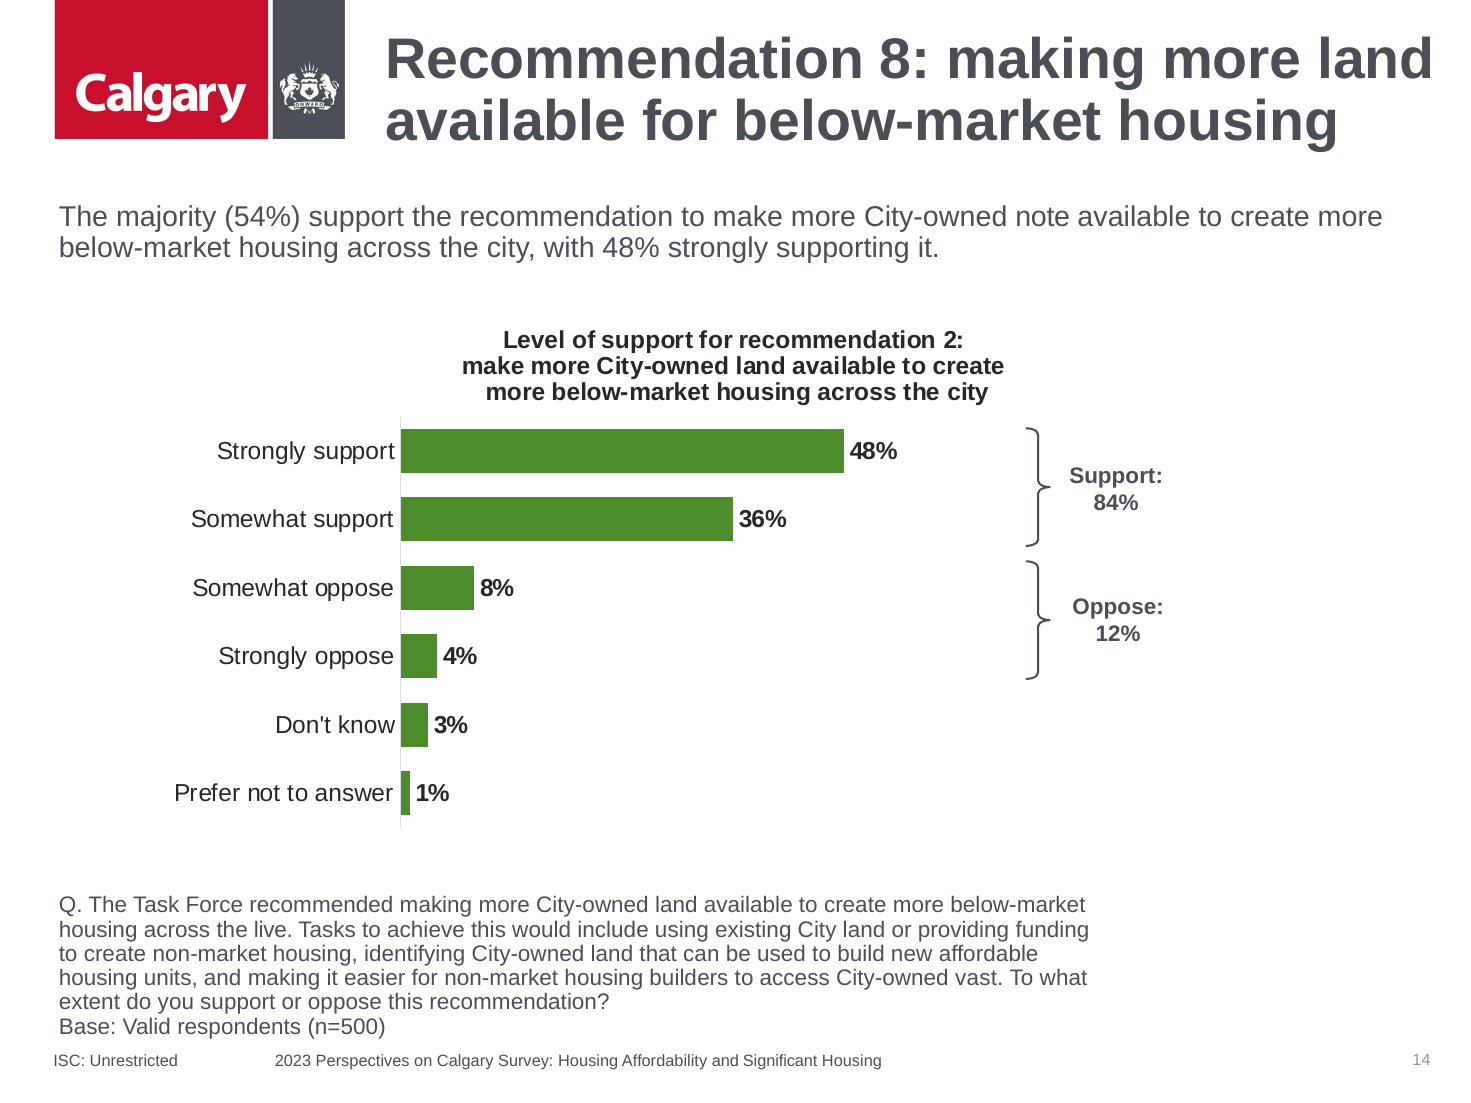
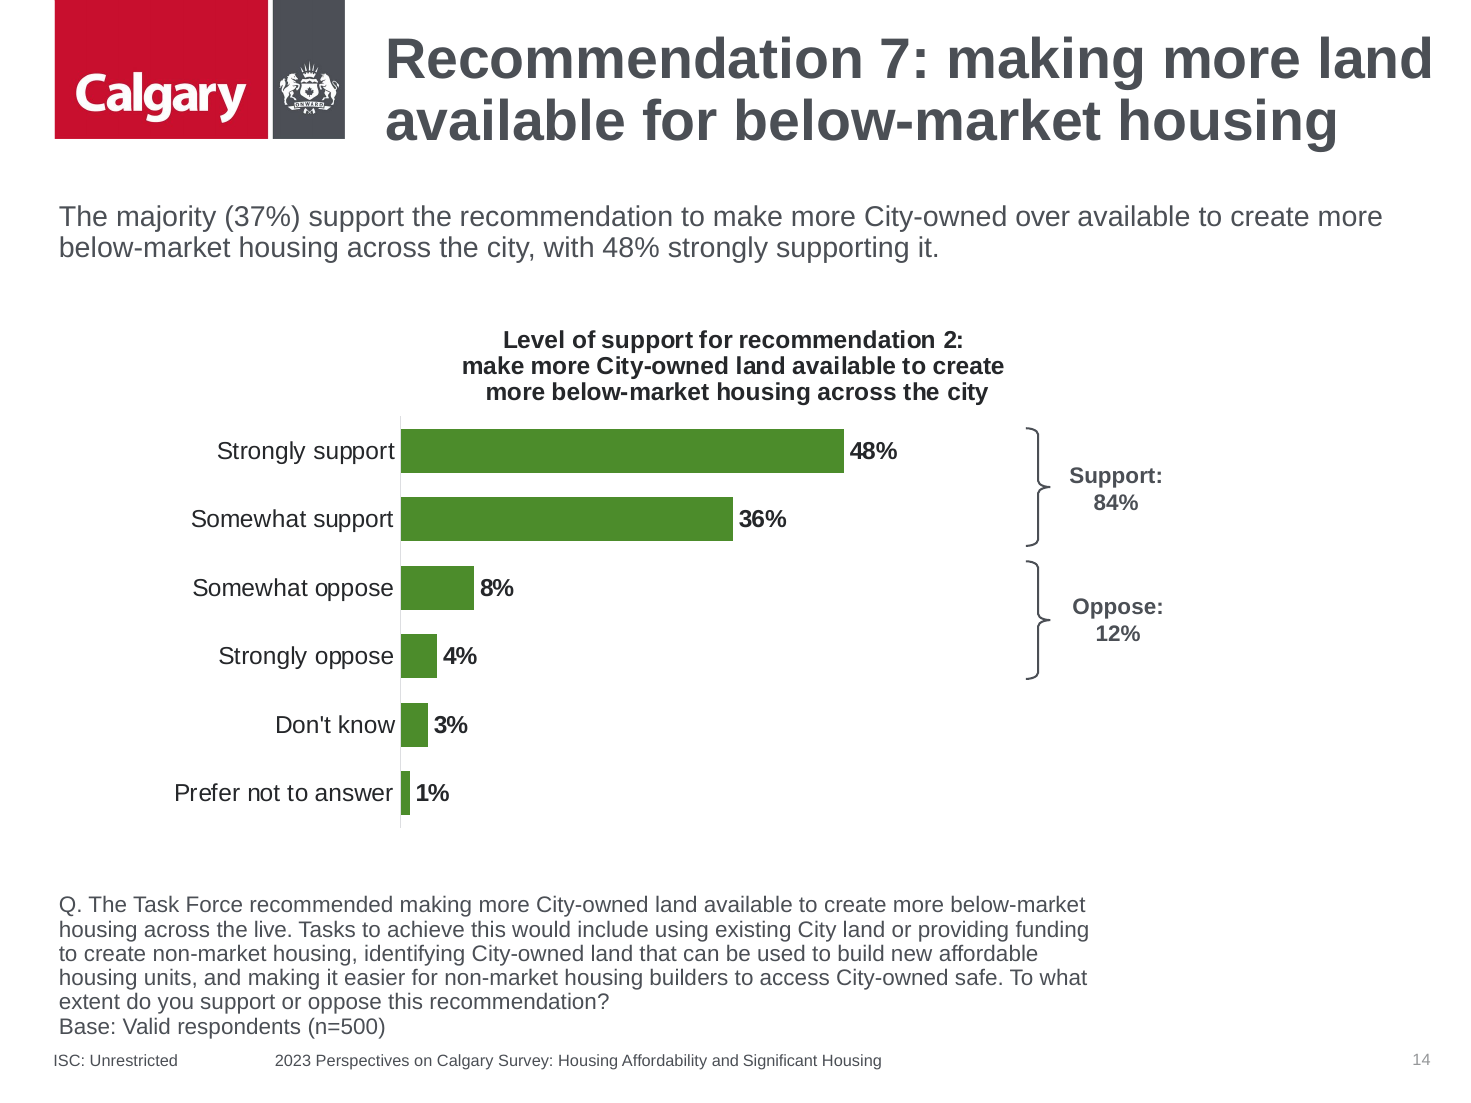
8: 8 -> 7
54%: 54% -> 37%
note: note -> over
vast: vast -> safe
